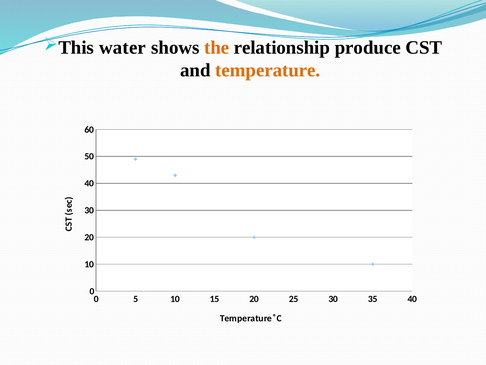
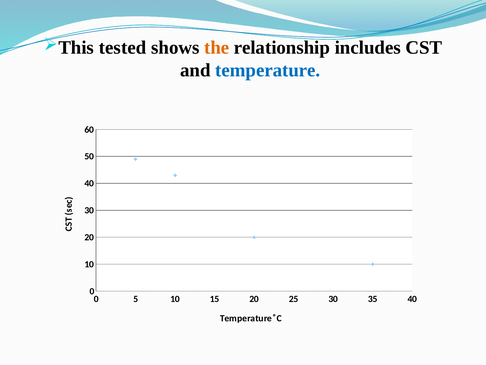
water: water -> tested
produce: produce -> includes
temperature at (268, 70) colour: orange -> blue
